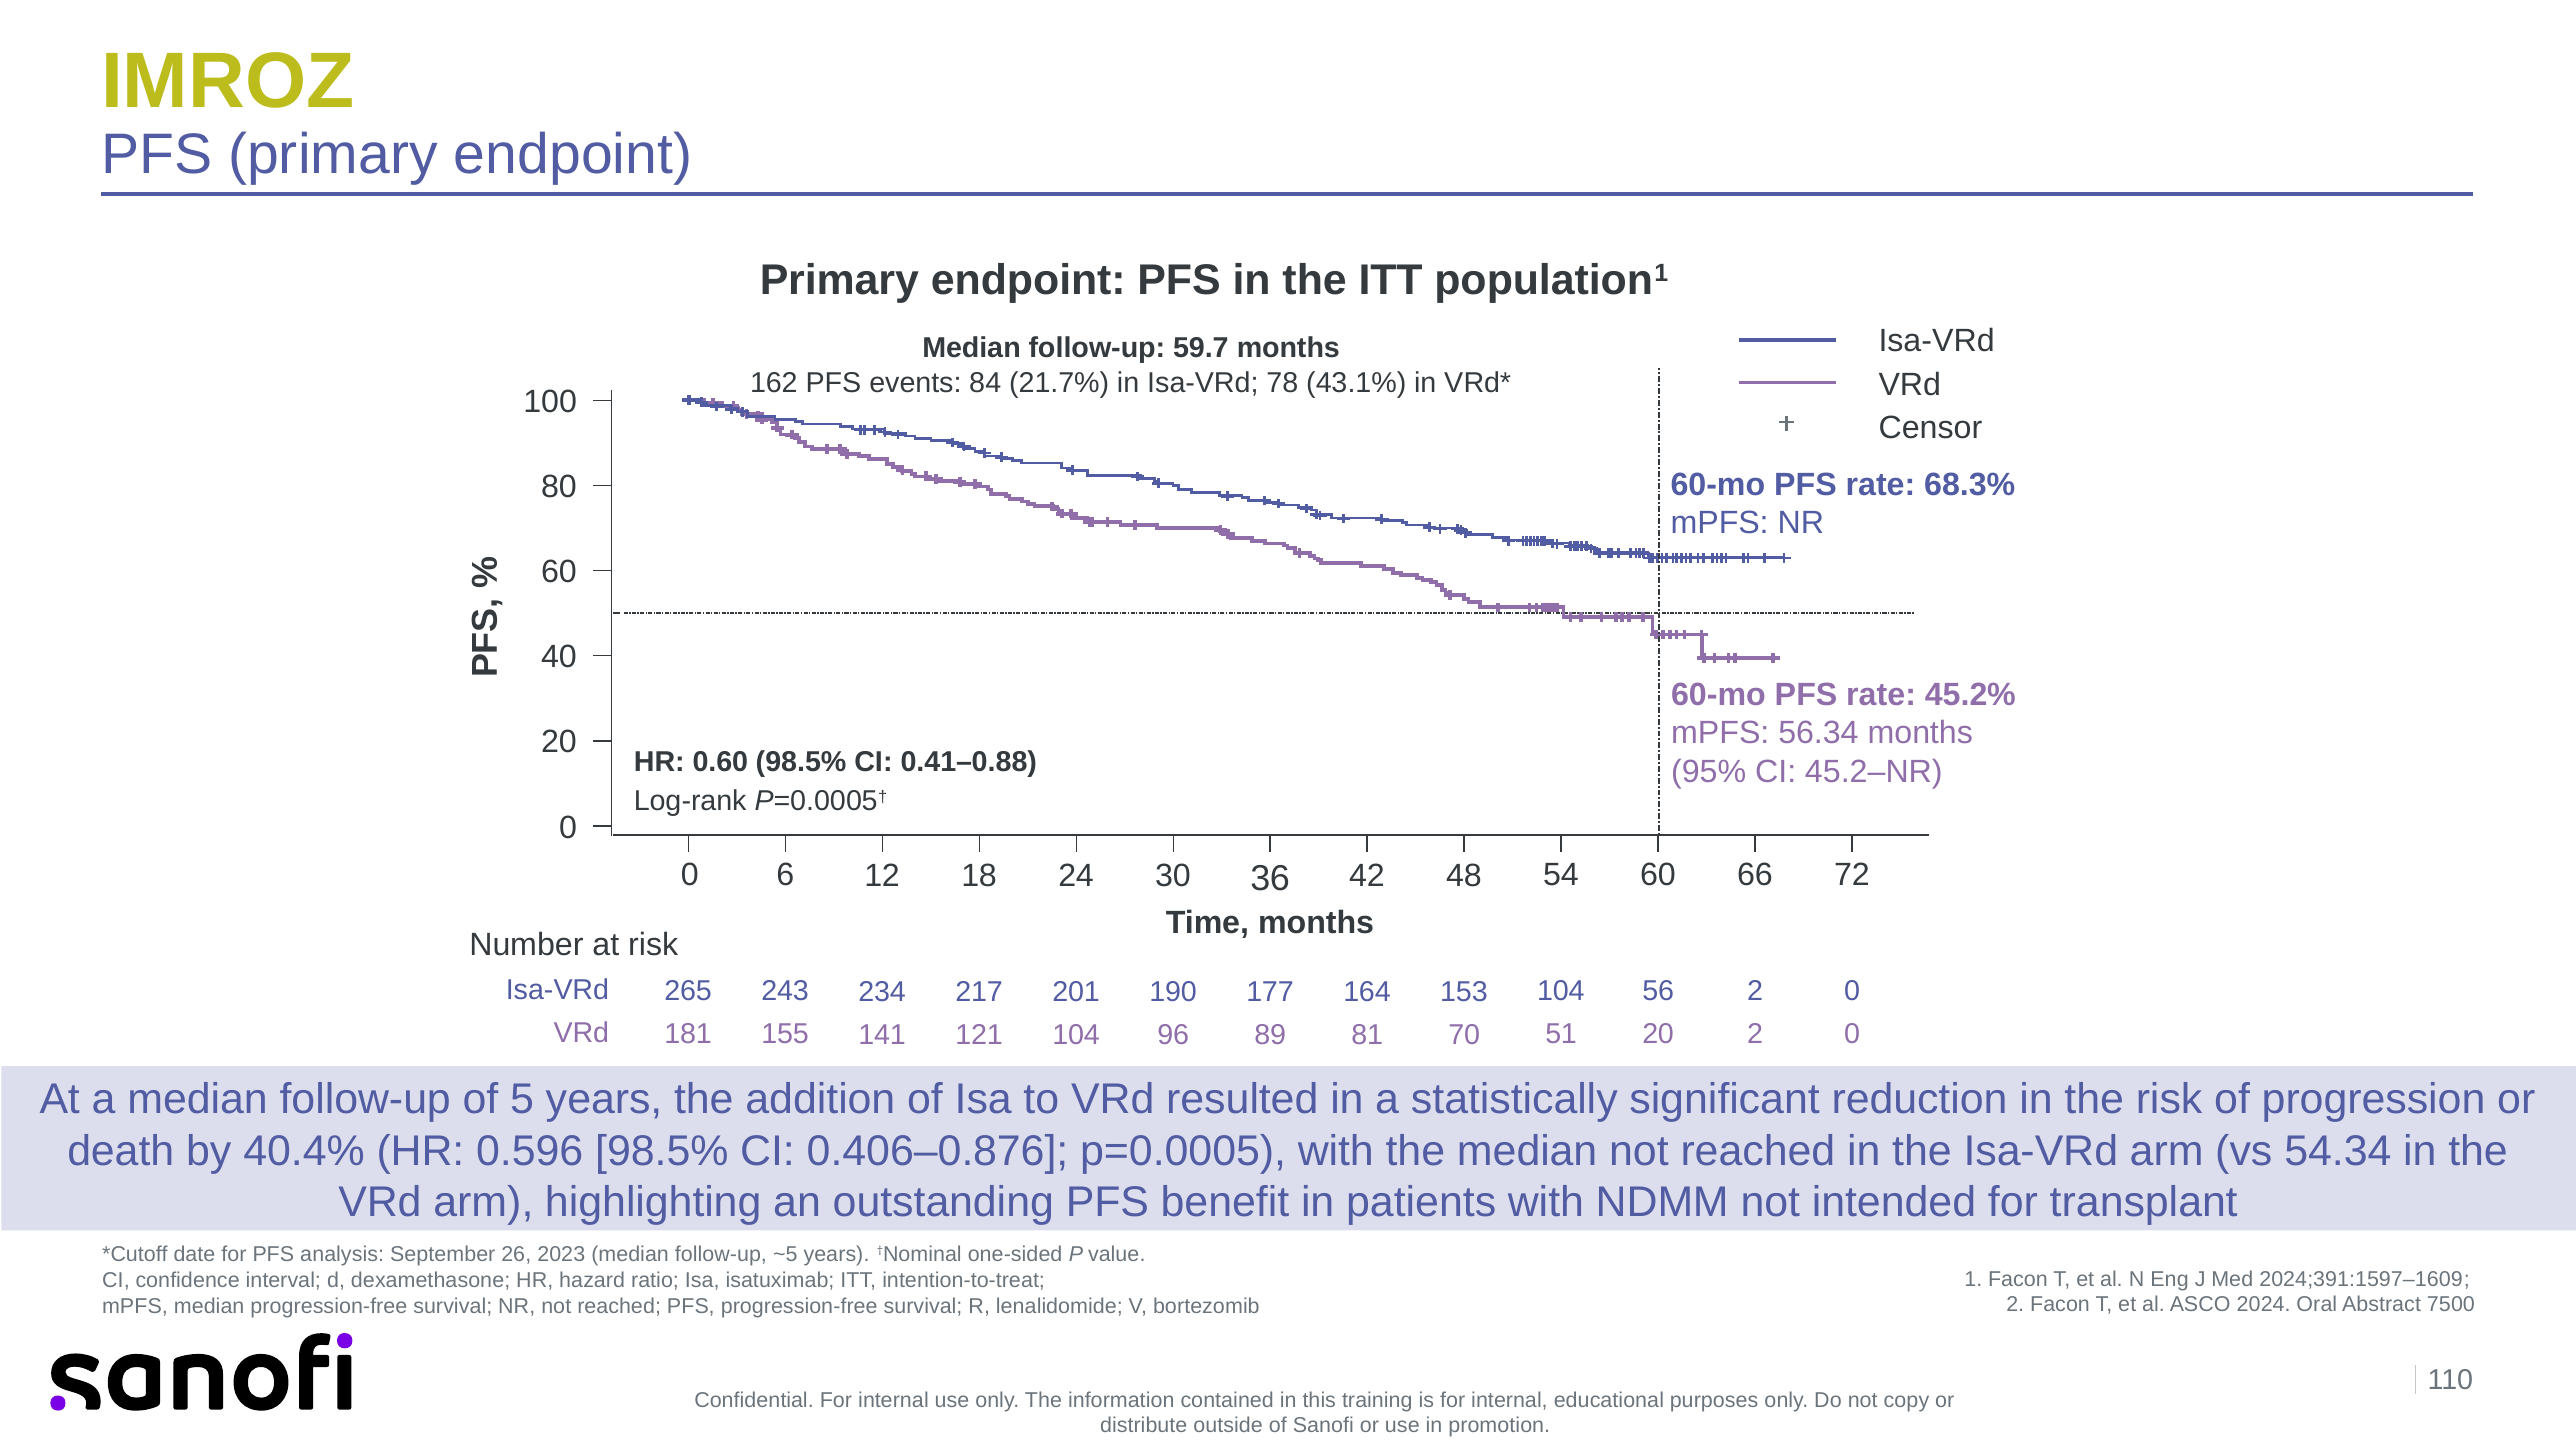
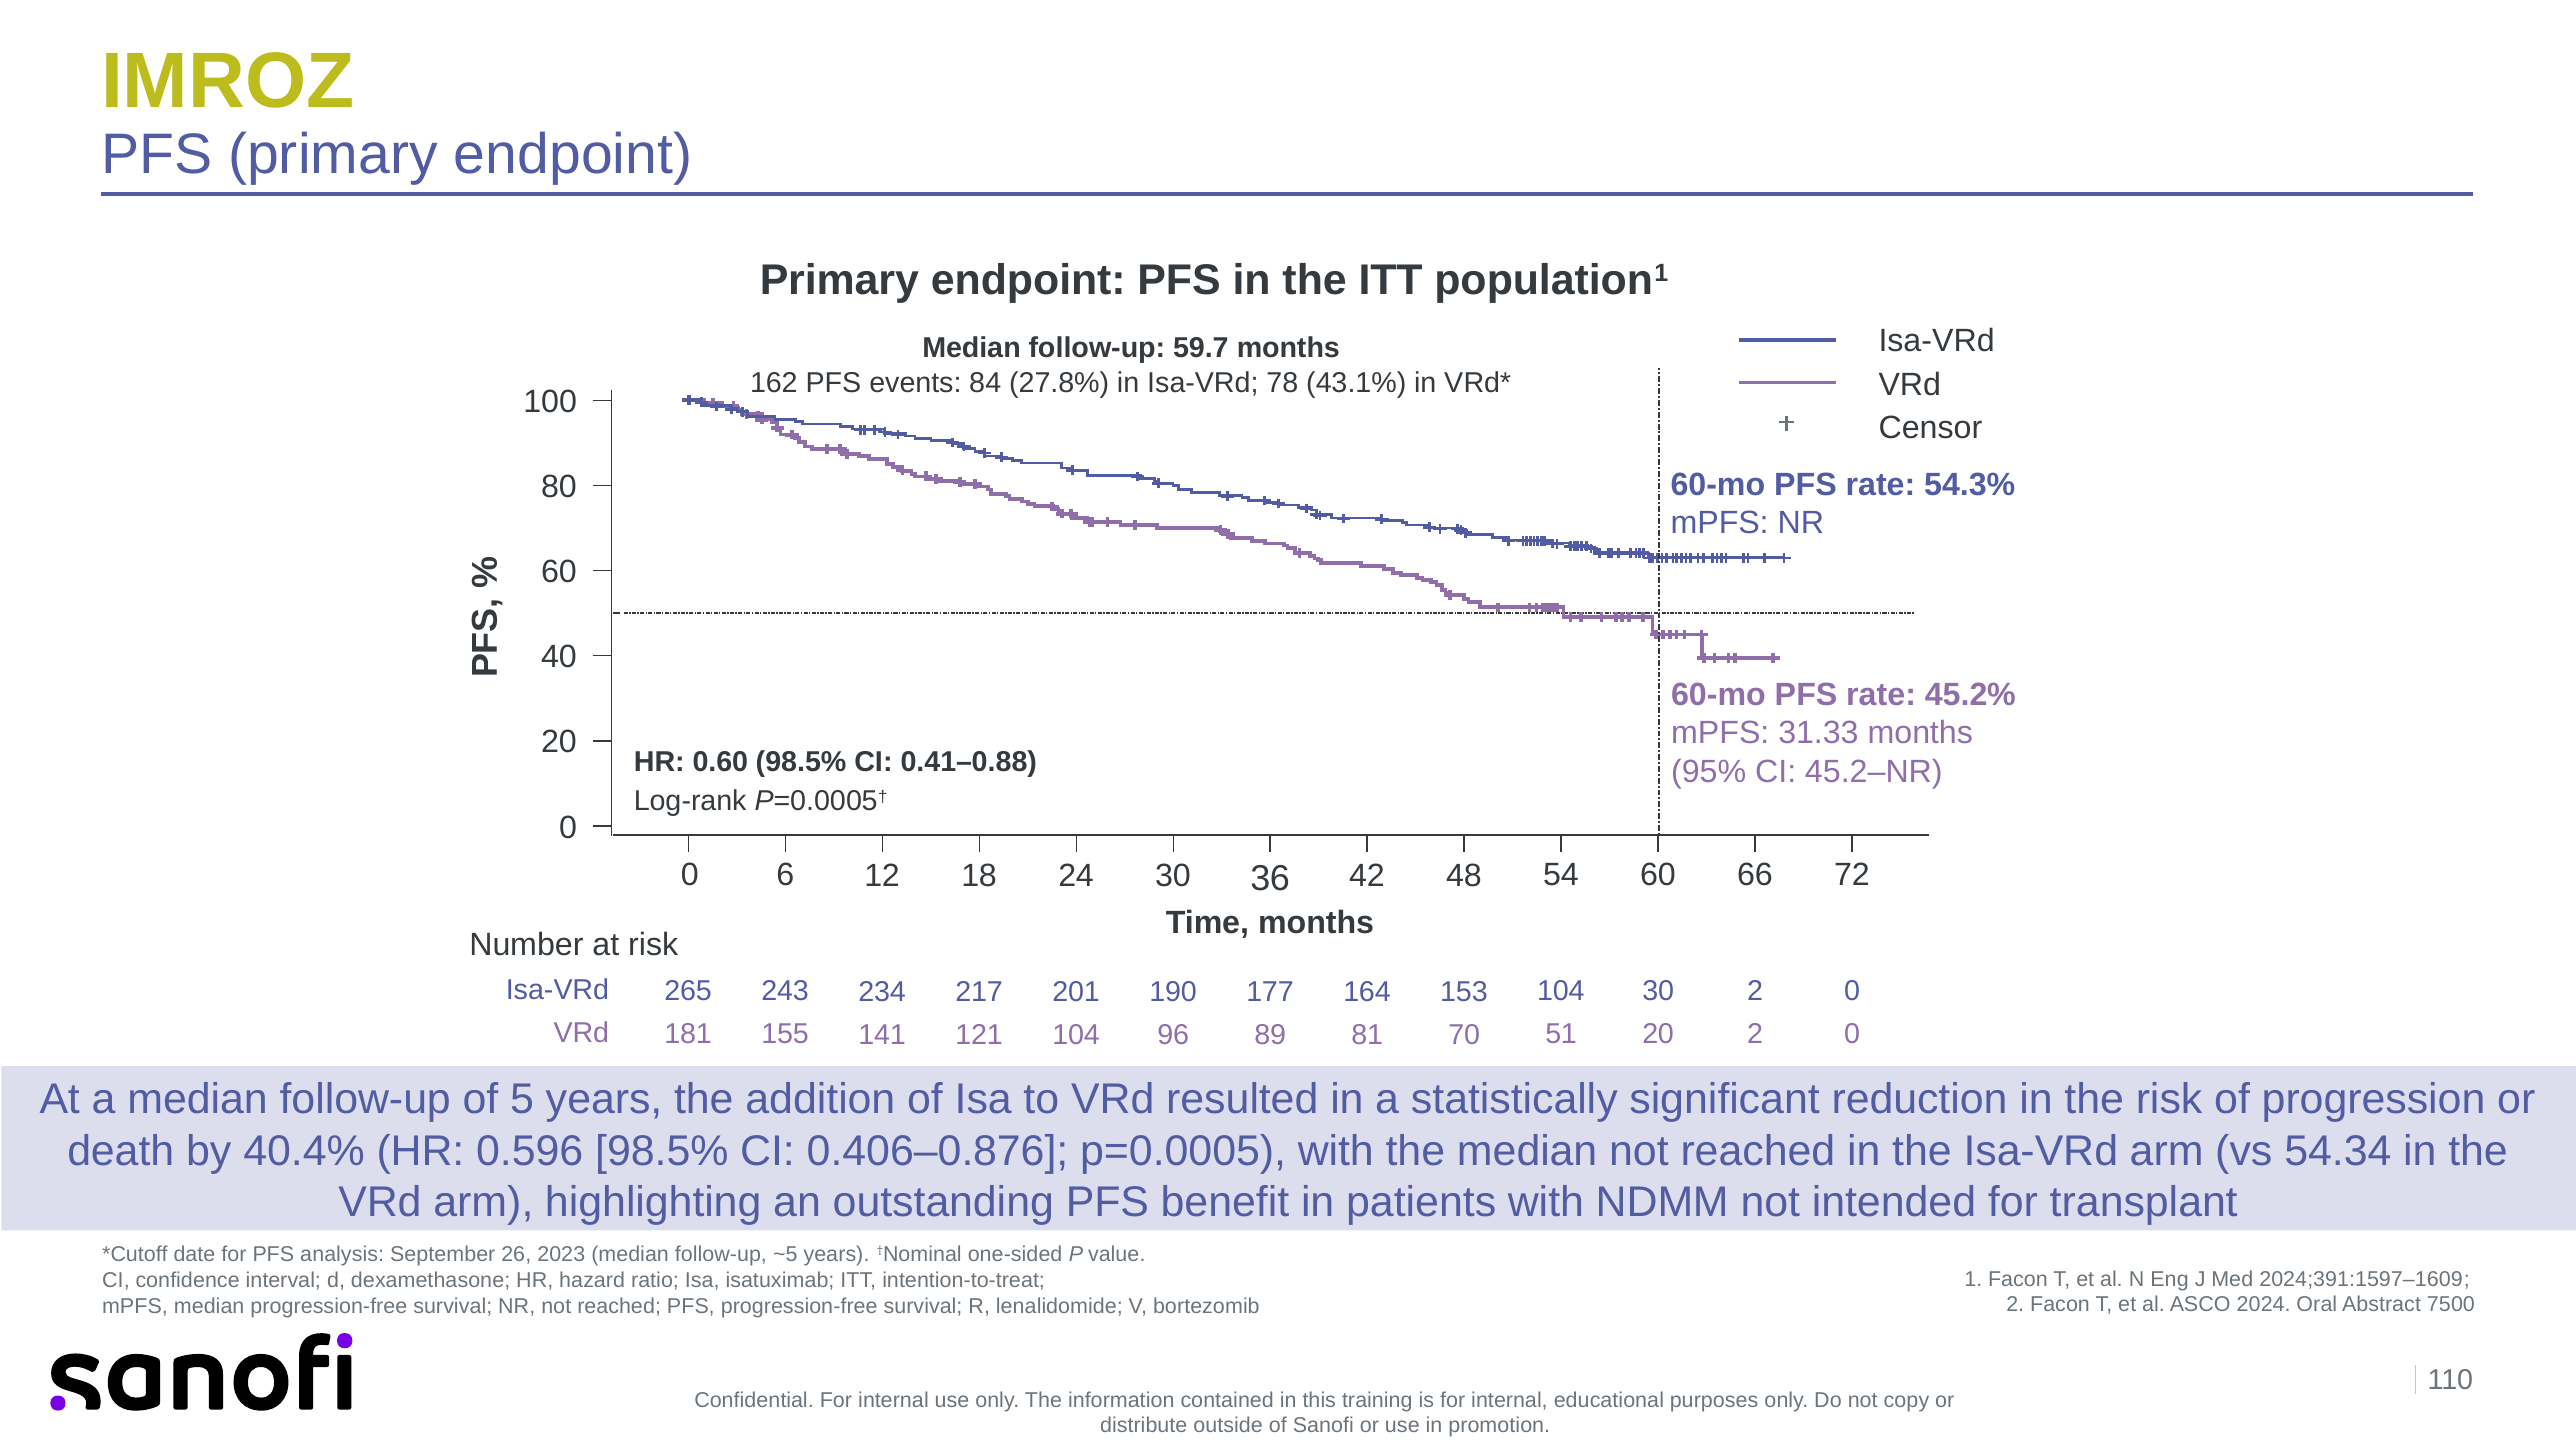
21.7%: 21.7% -> 27.8%
68.3%: 68.3% -> 54.3%
56.34: 56.34 -> 31.33
104 56: 56 -> 30
